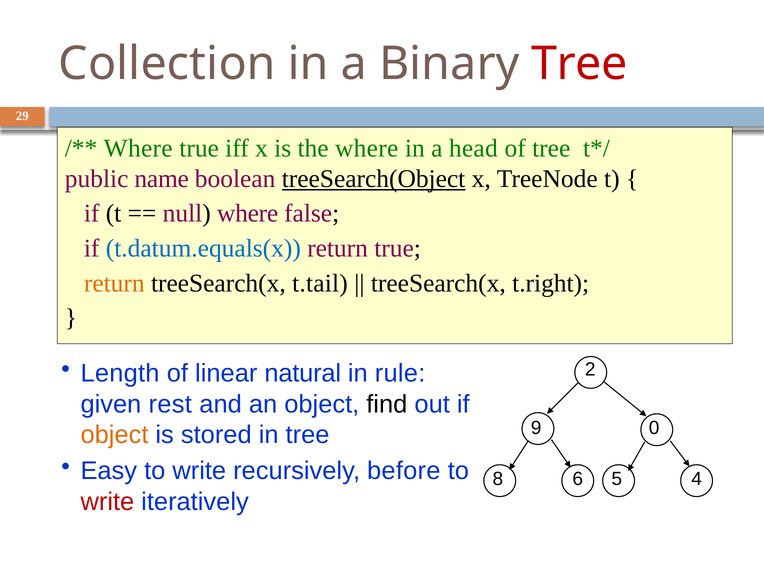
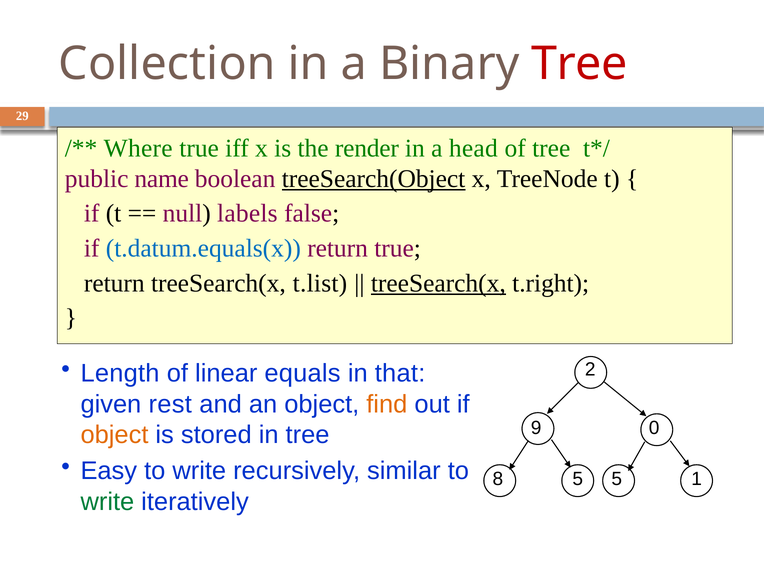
the where: where -> render
null where: where -> labels
return at (114, 283) colour: orange -> black
t.tail: t.tail -> t.list
treeSearch(x at (438, 283) underline: none -> present
natural: natural -> equals
rule: rule -> that
find colour: black -> orange
before: before -> similar
8 6: 6 -> 5
4: 4 -> 1
write at (107, 502) colour: red -> green
